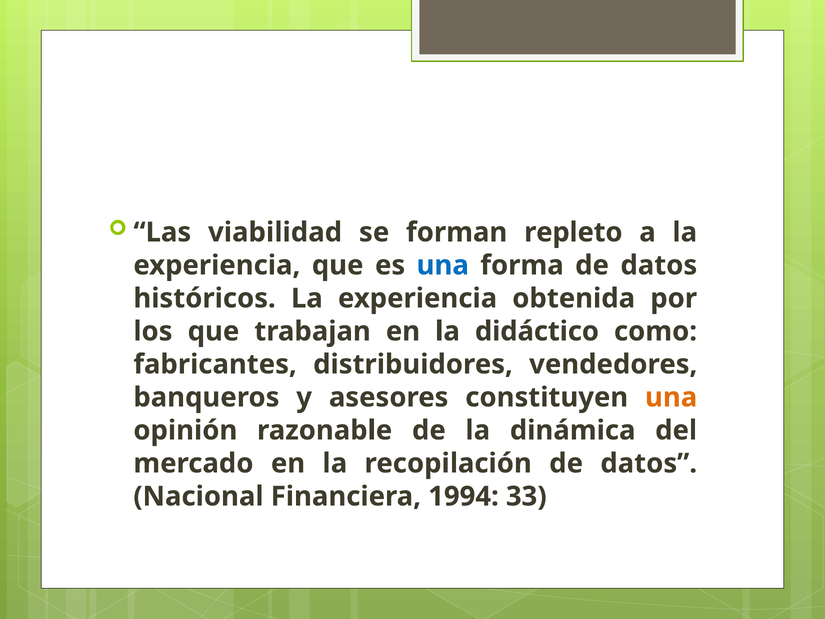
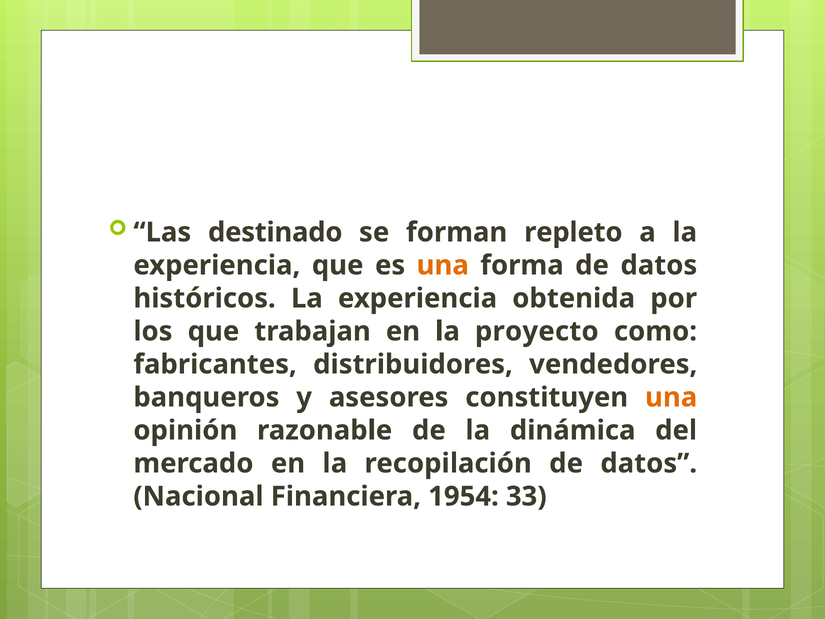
viabilidad: viabilidad -> destinado
una at (443, 265) colour: blue -> orange
didáctico: didáctico -> proyecto
1994: 1994 -> 1954
